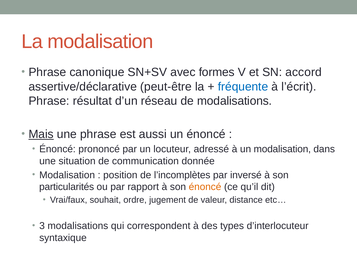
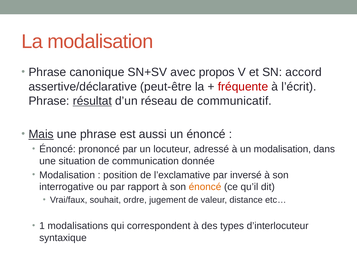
formes: formes -> propos
fréquente colour: blue -> red
résultat underline: none -> present
de modalisations: modalisations -> communicatif
l’incomplètes: l’incomplètes -> l’exclamative
particularités: particularités -> interrogative
3: 3 -> 1
